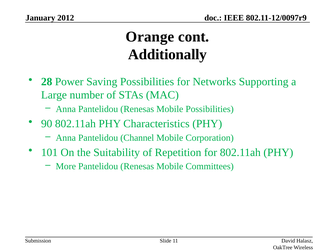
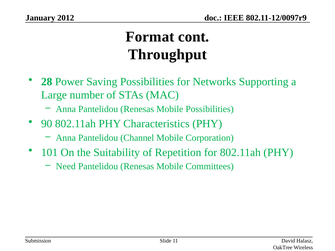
Orange: Orange -> Format
Additionally: Additionally -> Throughput
More: More -> Need
